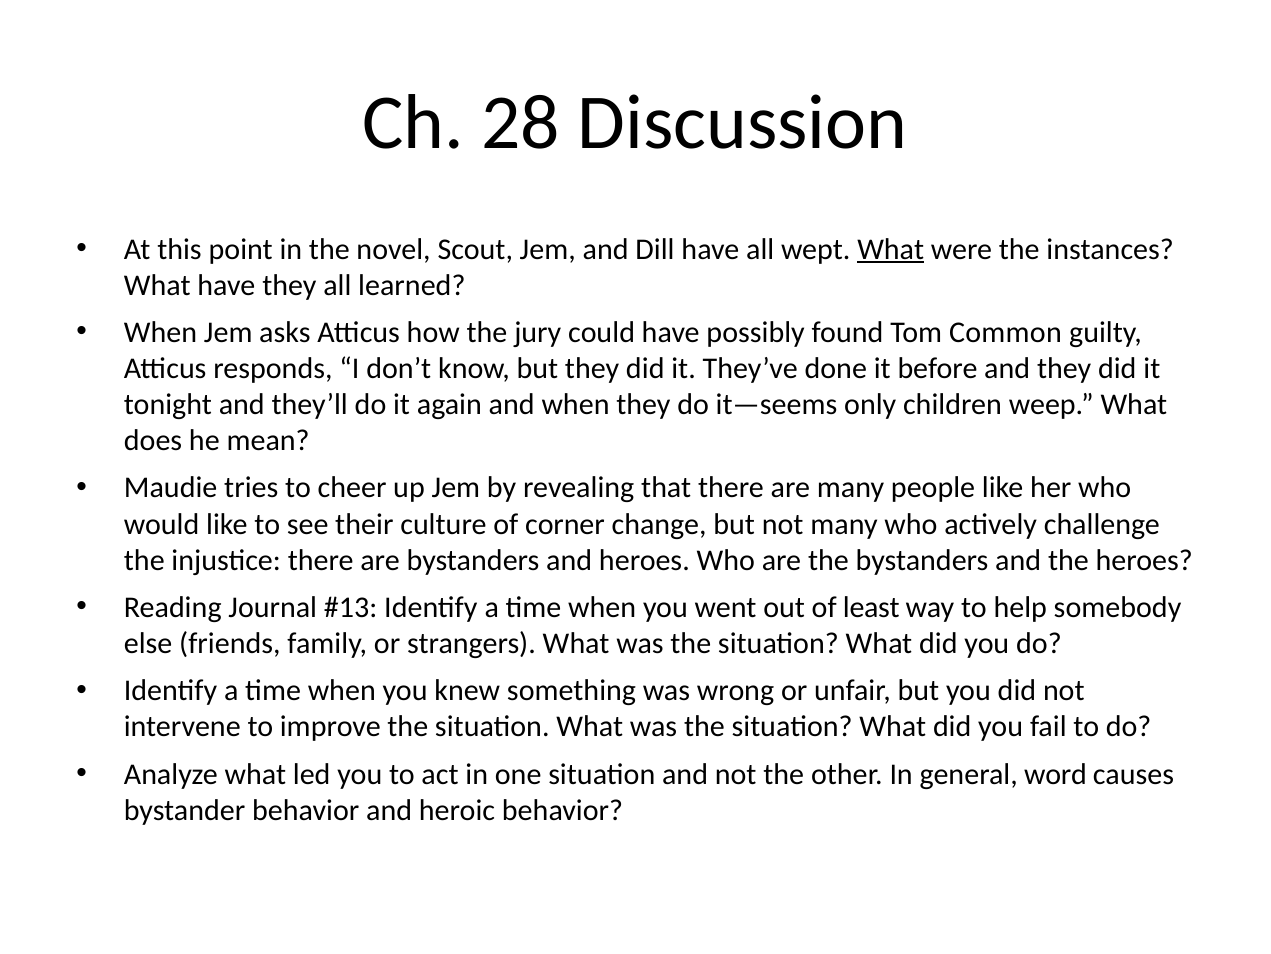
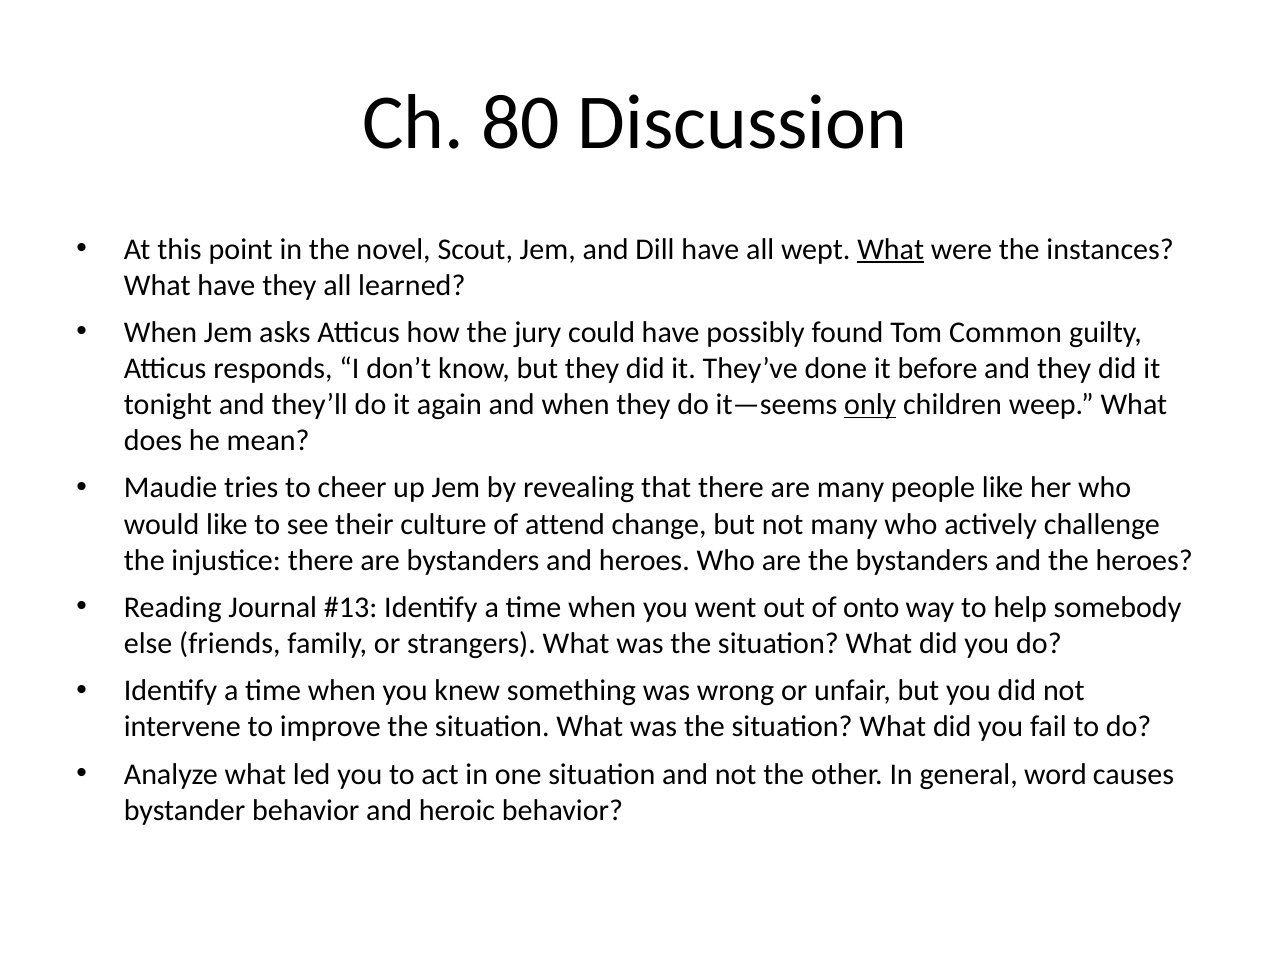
28: 28 -> 80
only underline: none -> present
corner: corner -> attend
least: least -> onto
